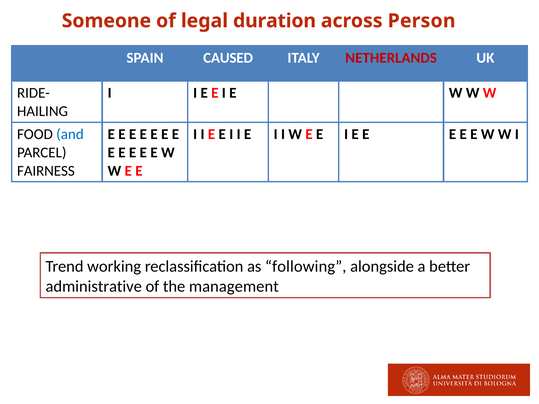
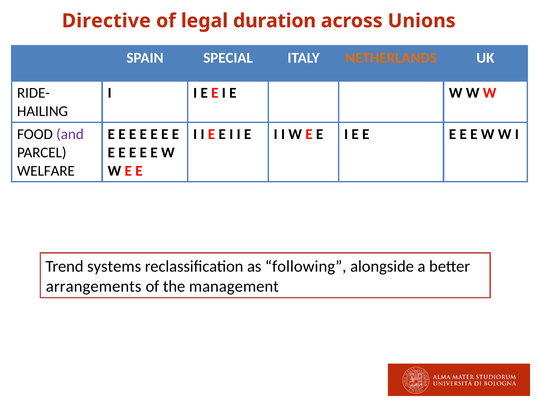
Someone: Someone -> Directive
Person: Person -> Unions
CAUSED: CAUSED -> SPECIAL
NETHERLANDS colour: red -> orange
and colour: blue -> purple
FAIRNESS: FAIRNESS -> WELFARE
working: working -> systems
administrative: administrative -> arrangements
